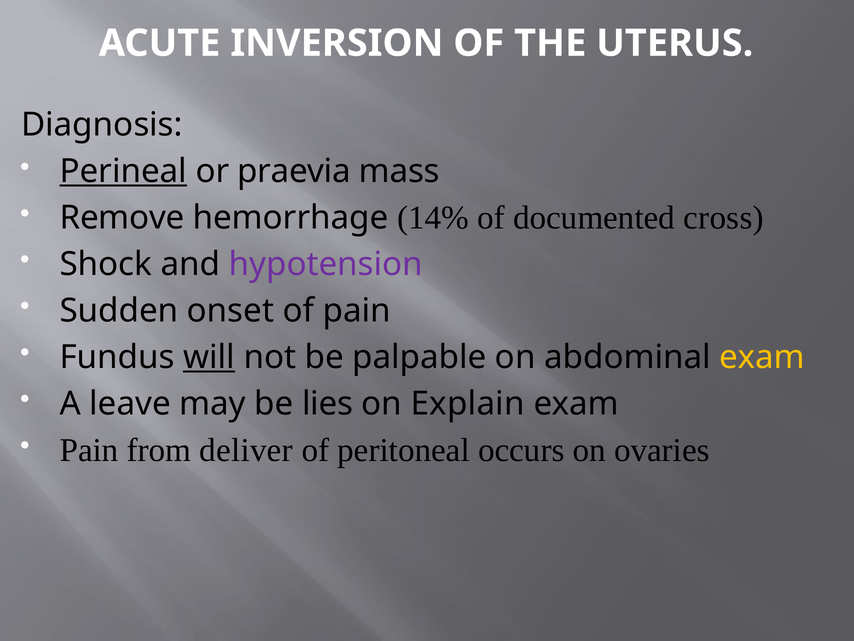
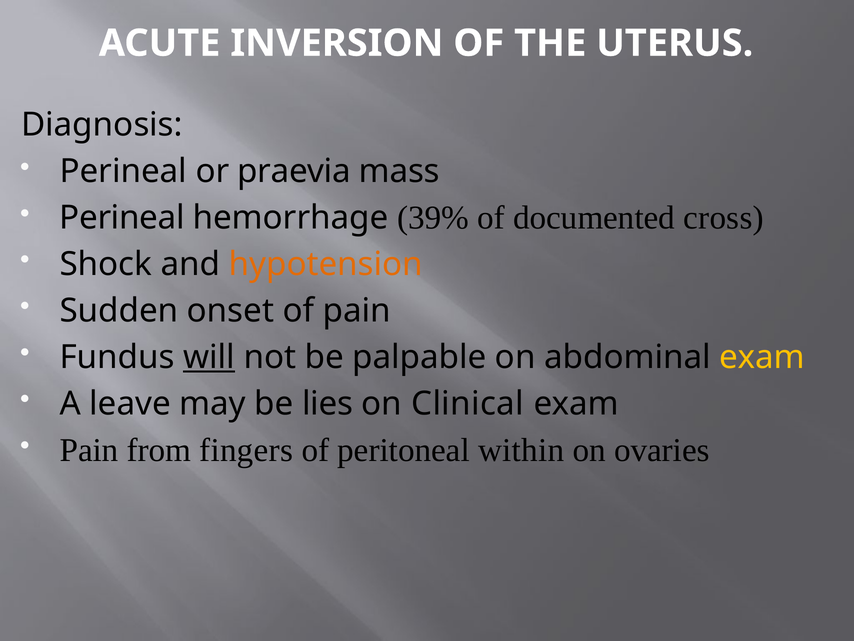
Perineal at (123, 171) underline: present -> none
Remove at (122, 218): Remove -> Perineal
14%: 14% -> 39%
hypotension colour: purple -> orange
Explain: Explain -> Clinical
deliver: deliver -> fingers
occurs: occurs -> within
